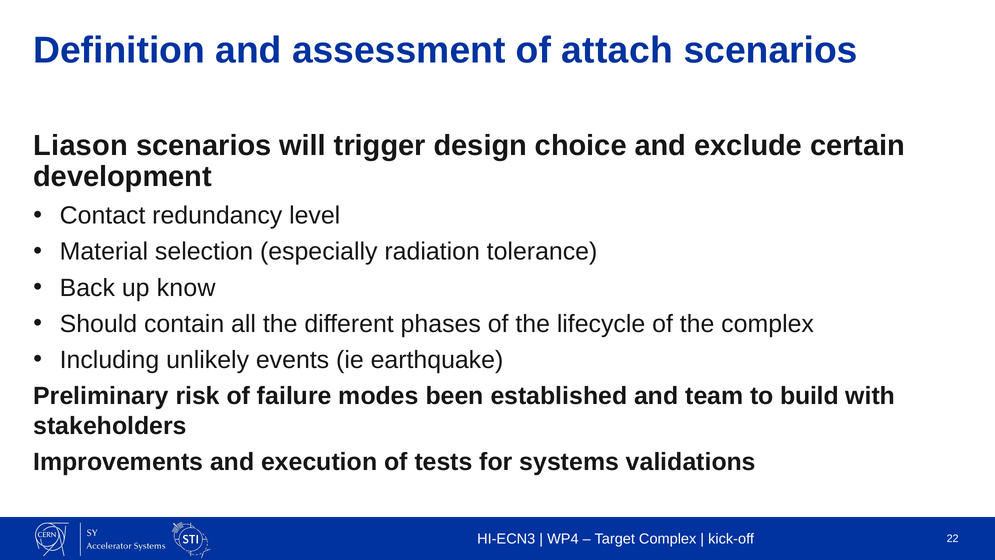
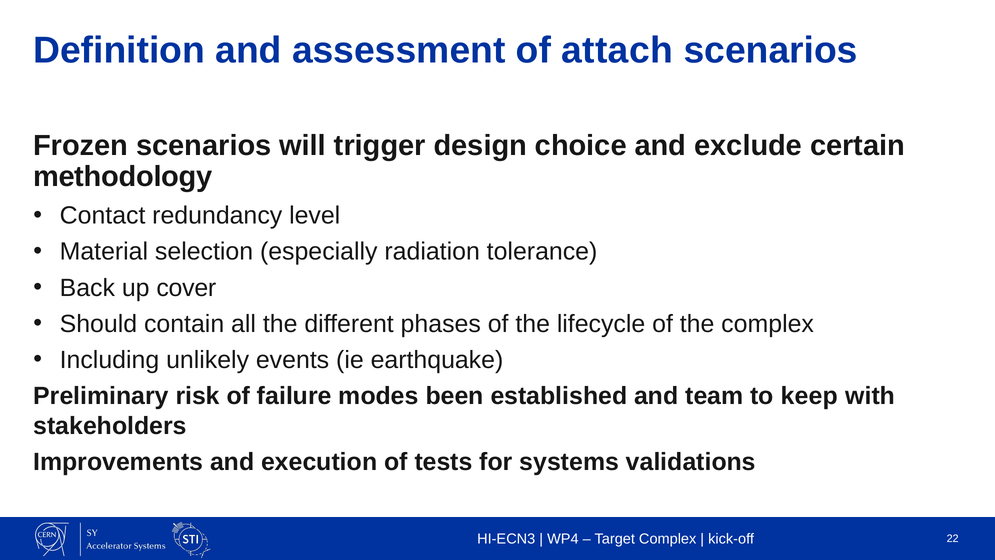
Liason: Liason -> Frozen
development: development -> methodology
know: know -> cover
build: build -> keep
